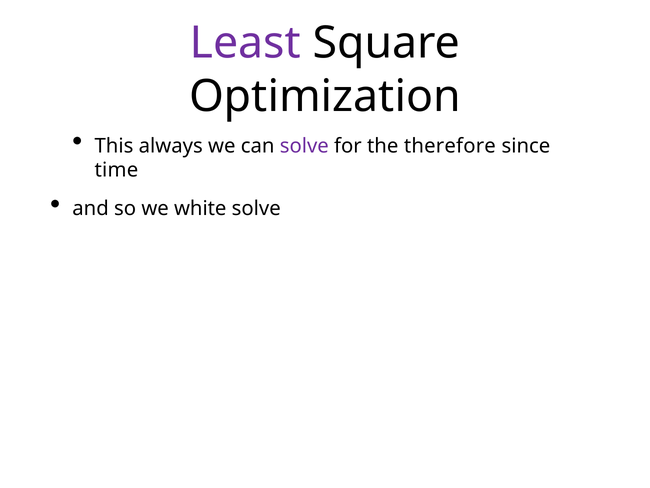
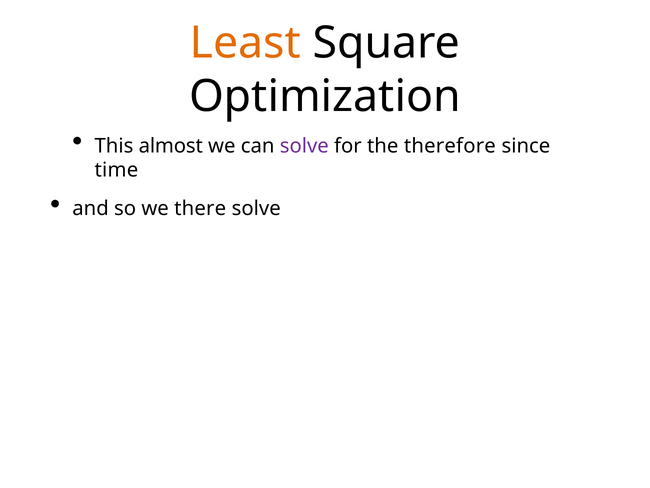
Least colour: purple -> orange
always: always -> almost
white: white -> there
